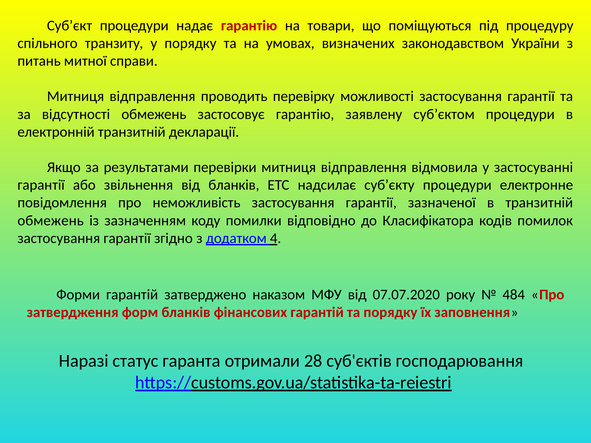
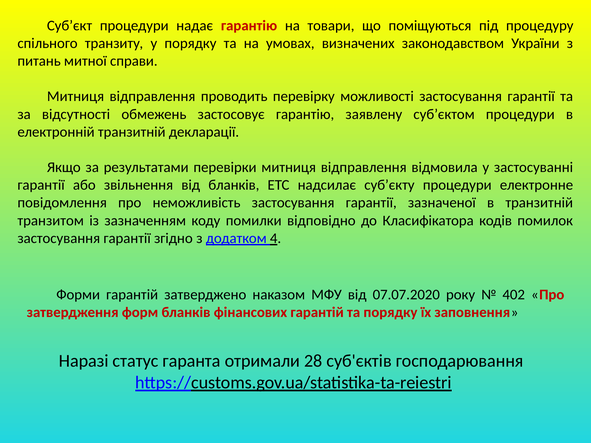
обмежень at (51, 221): обмежень -> транзитом
484: 484 -> 402
